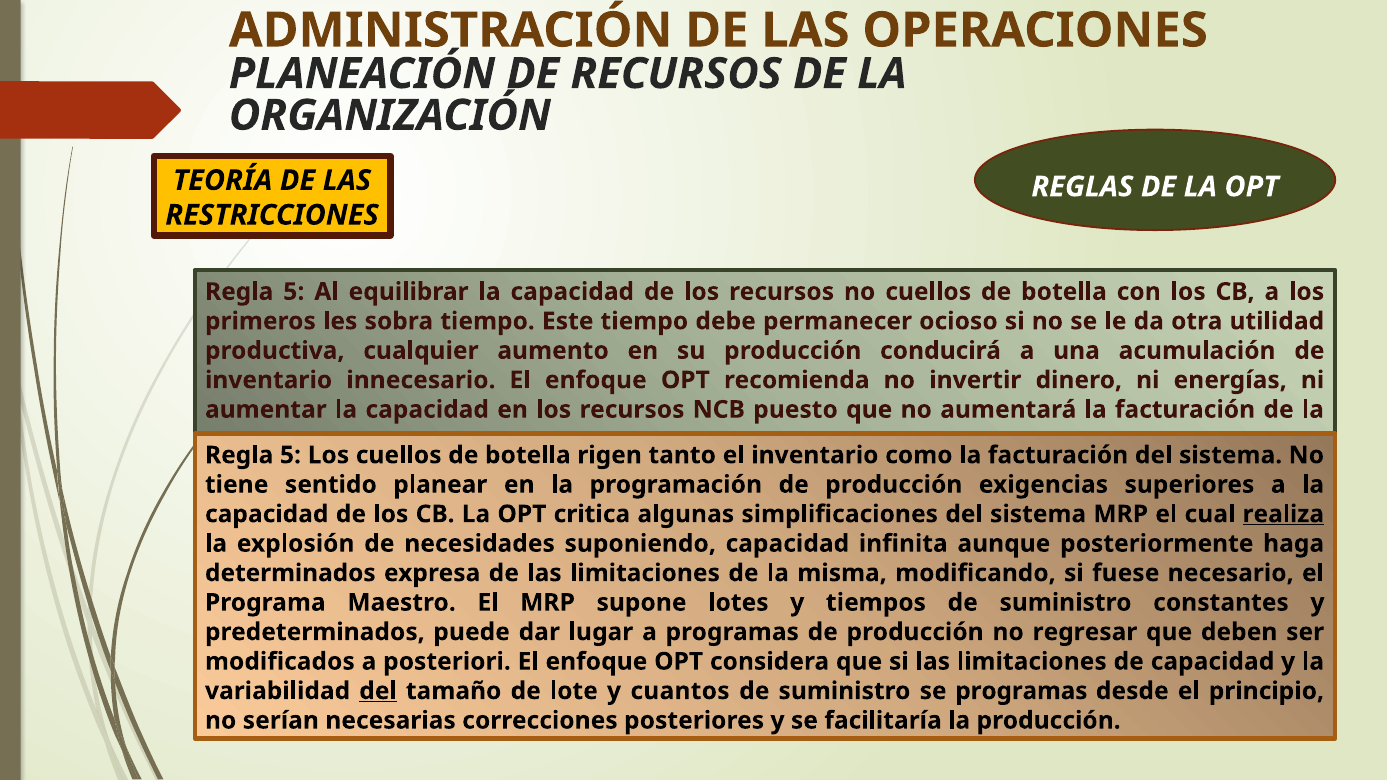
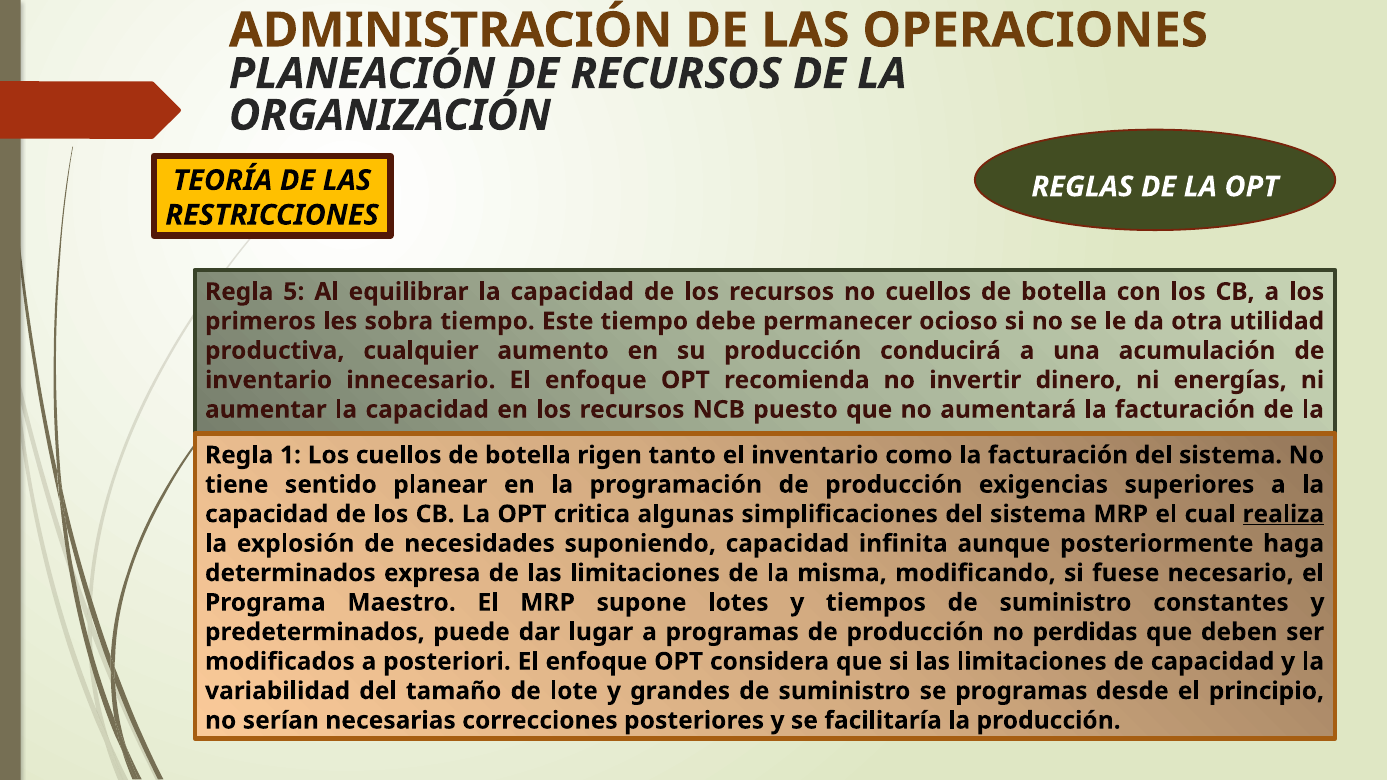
5 at (290, 455): 5 -> 1
regresar: regresar -> perdidas
del at (378, 691) underline: present -> none
cuantos: cuantos -> grandes
